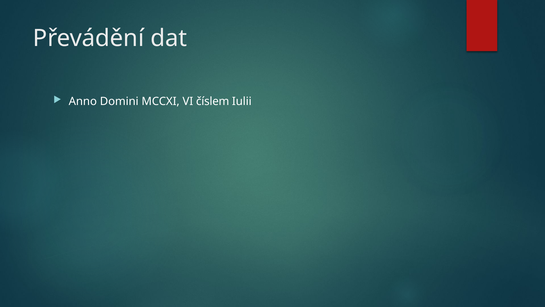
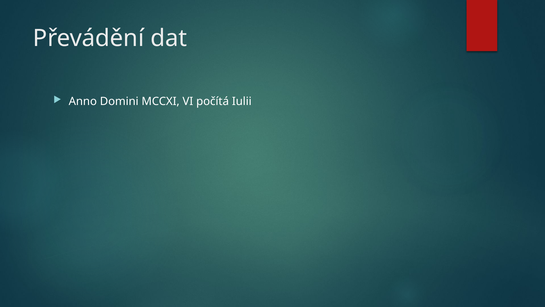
číslem: číslem -> počítá
